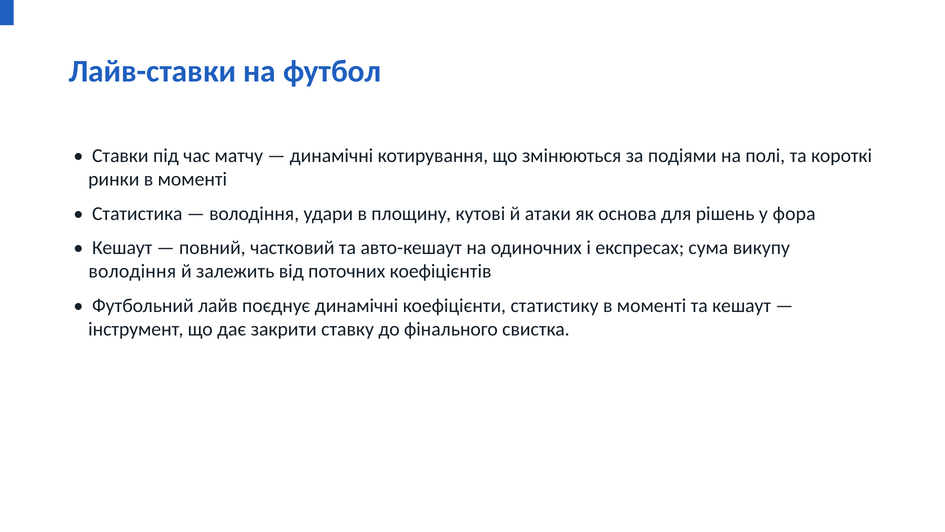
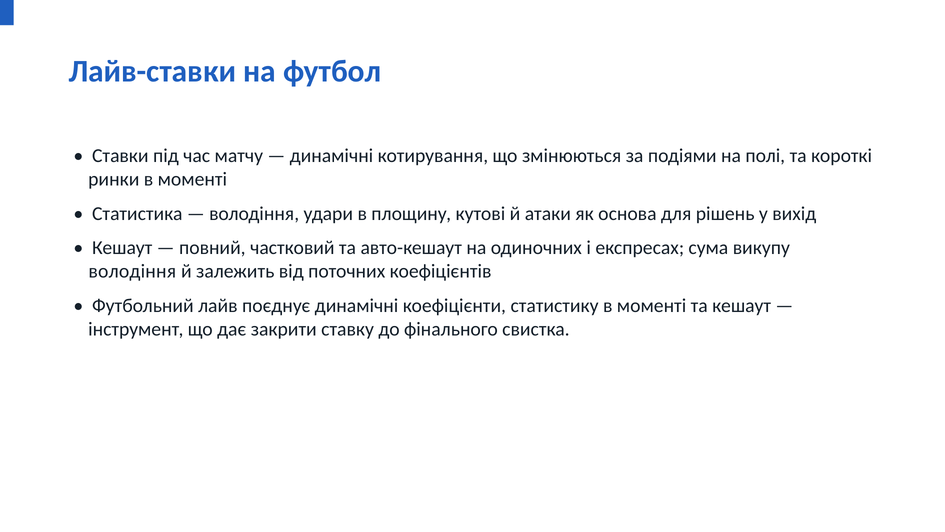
фора: фора -> вихід
